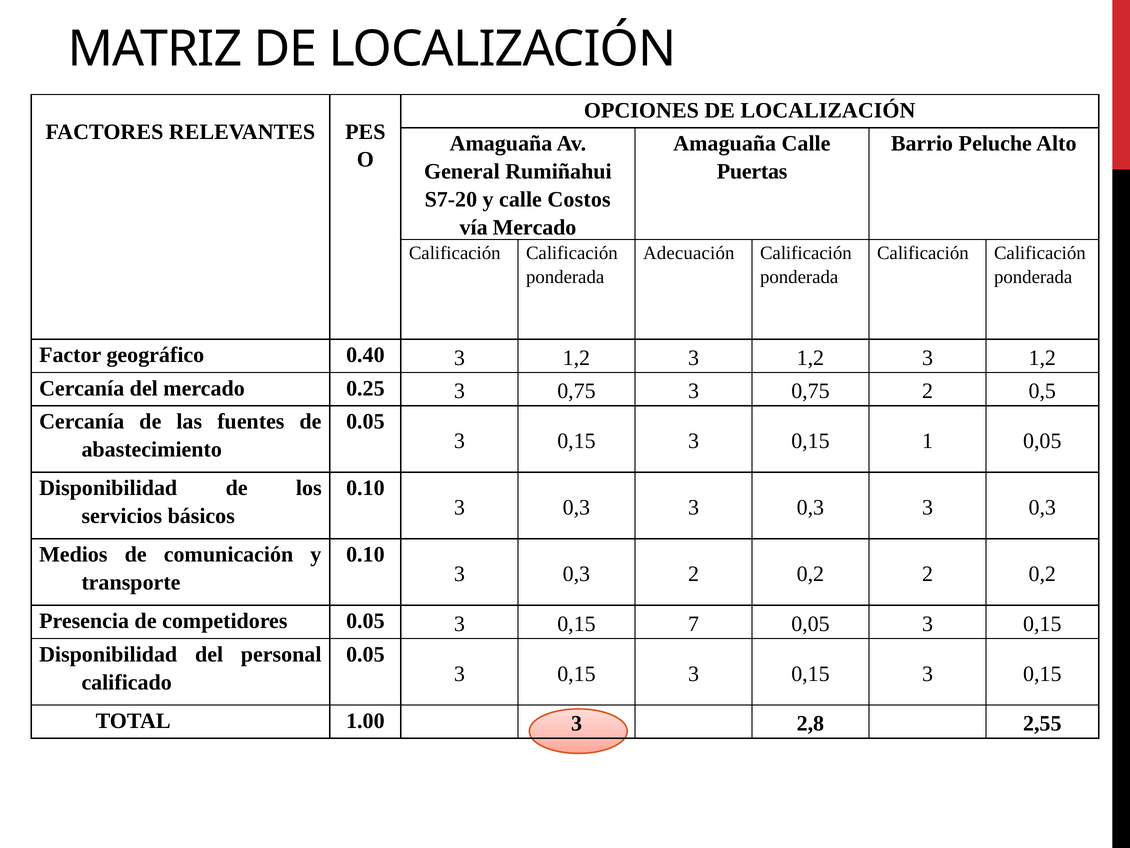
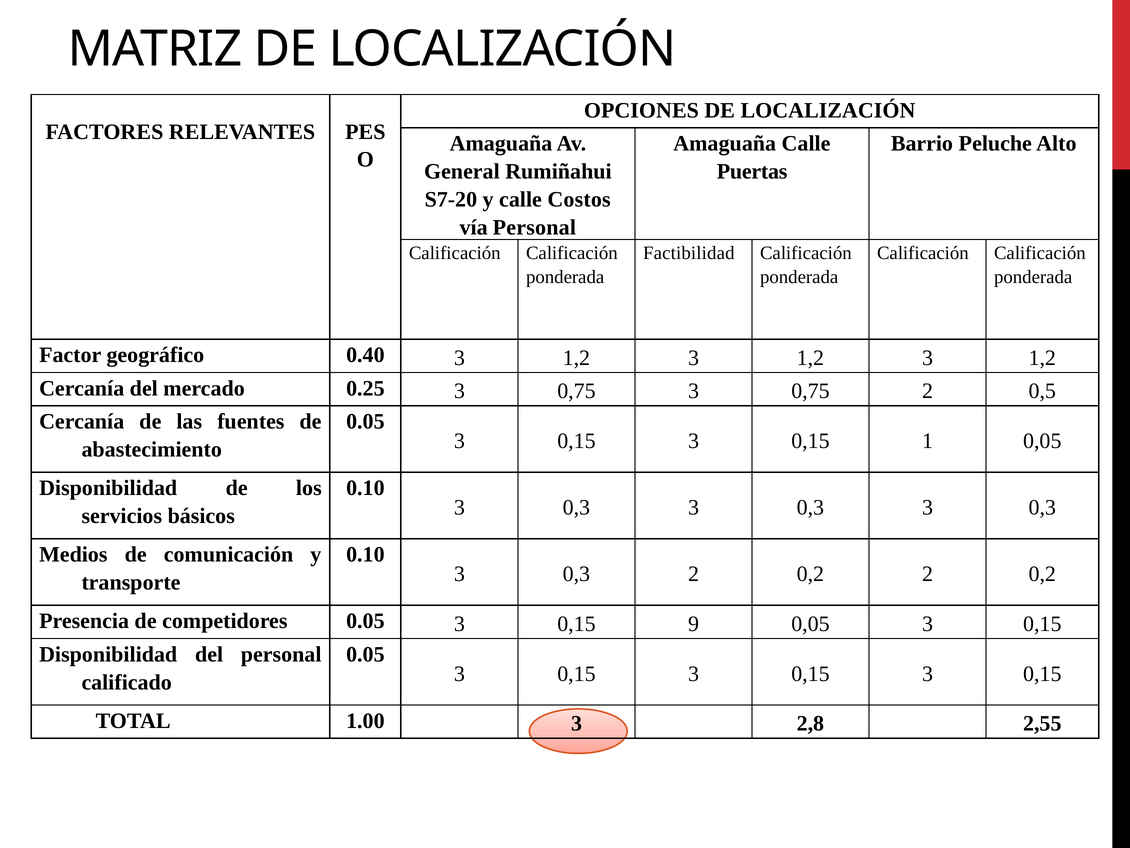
vía Mercado: Mercado -> Personal
Adecuación: Adecuación -> Factibilidad
7: 7 -> 9
